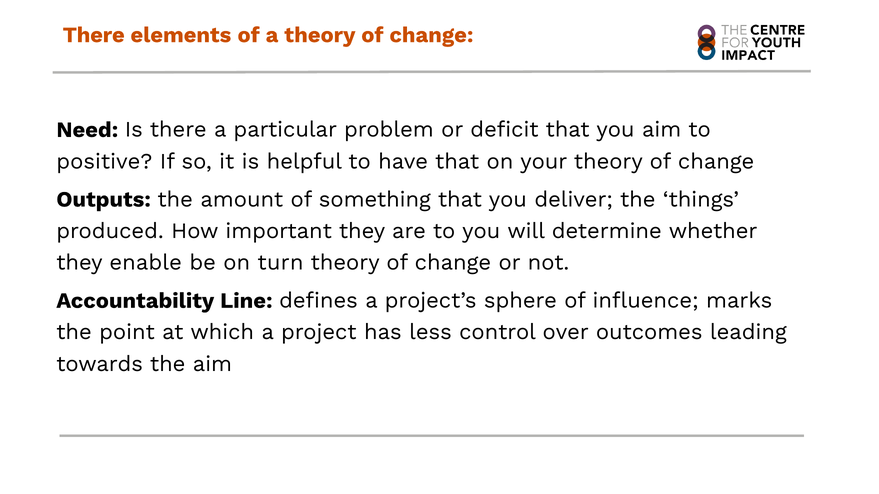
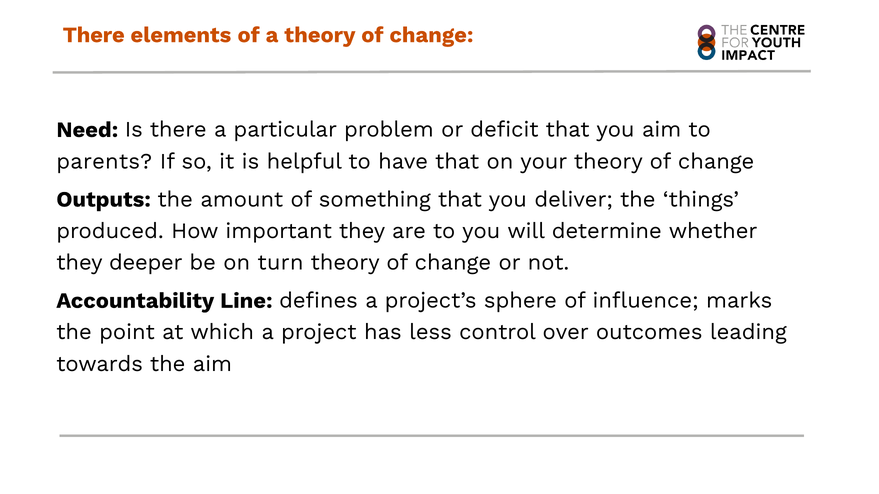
positive: positive -> parents
enable: enable -> deeper
